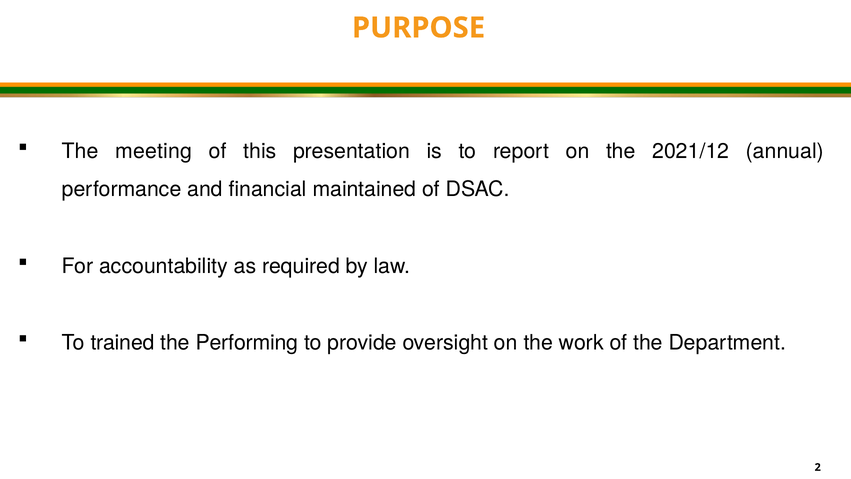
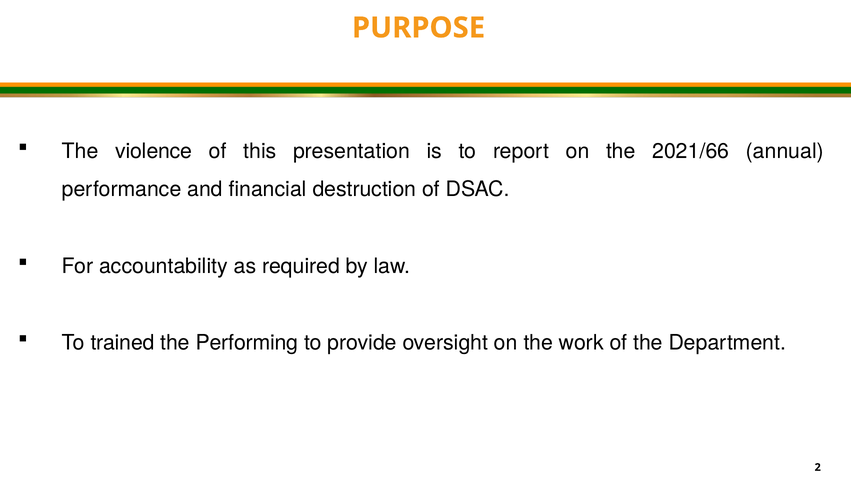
meeting: meeting -> violence
2021/12: 2021/12 -> 2021/66
maintained: maintained -> destruction
